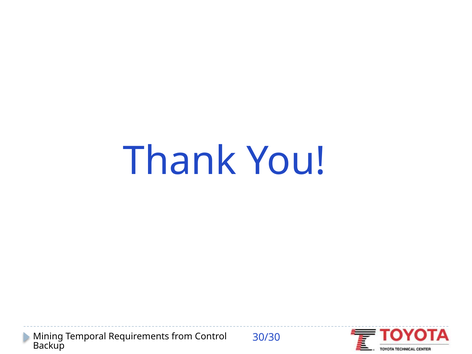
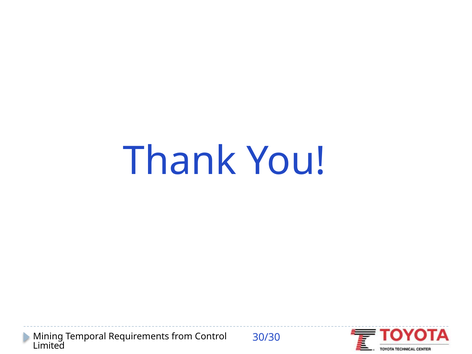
Backup: Backup -> Limited
